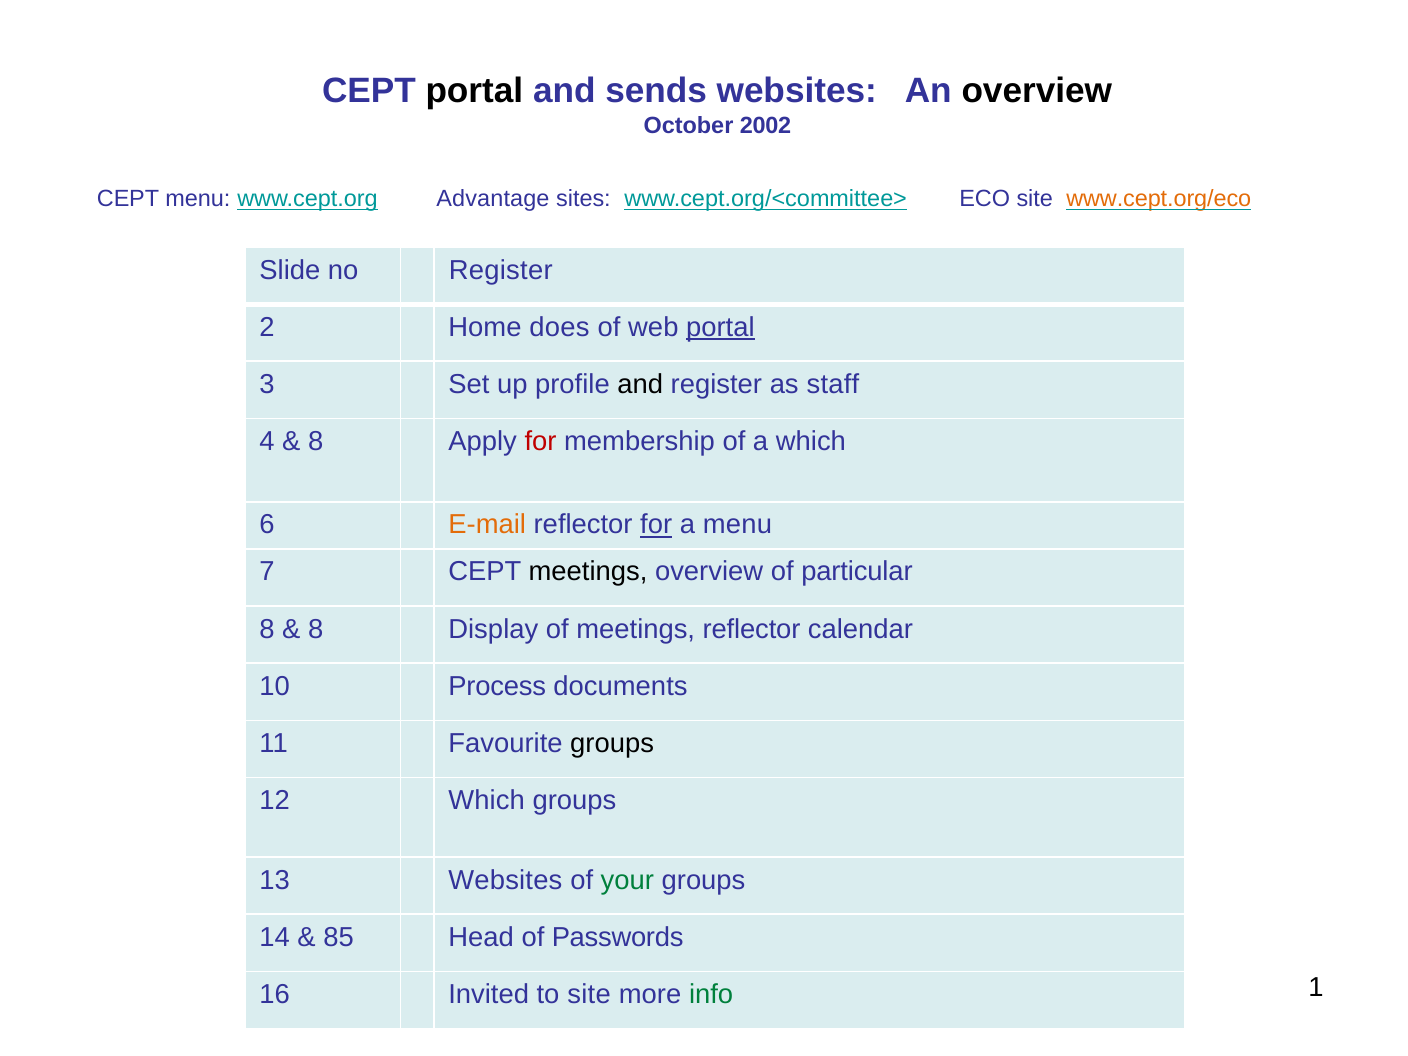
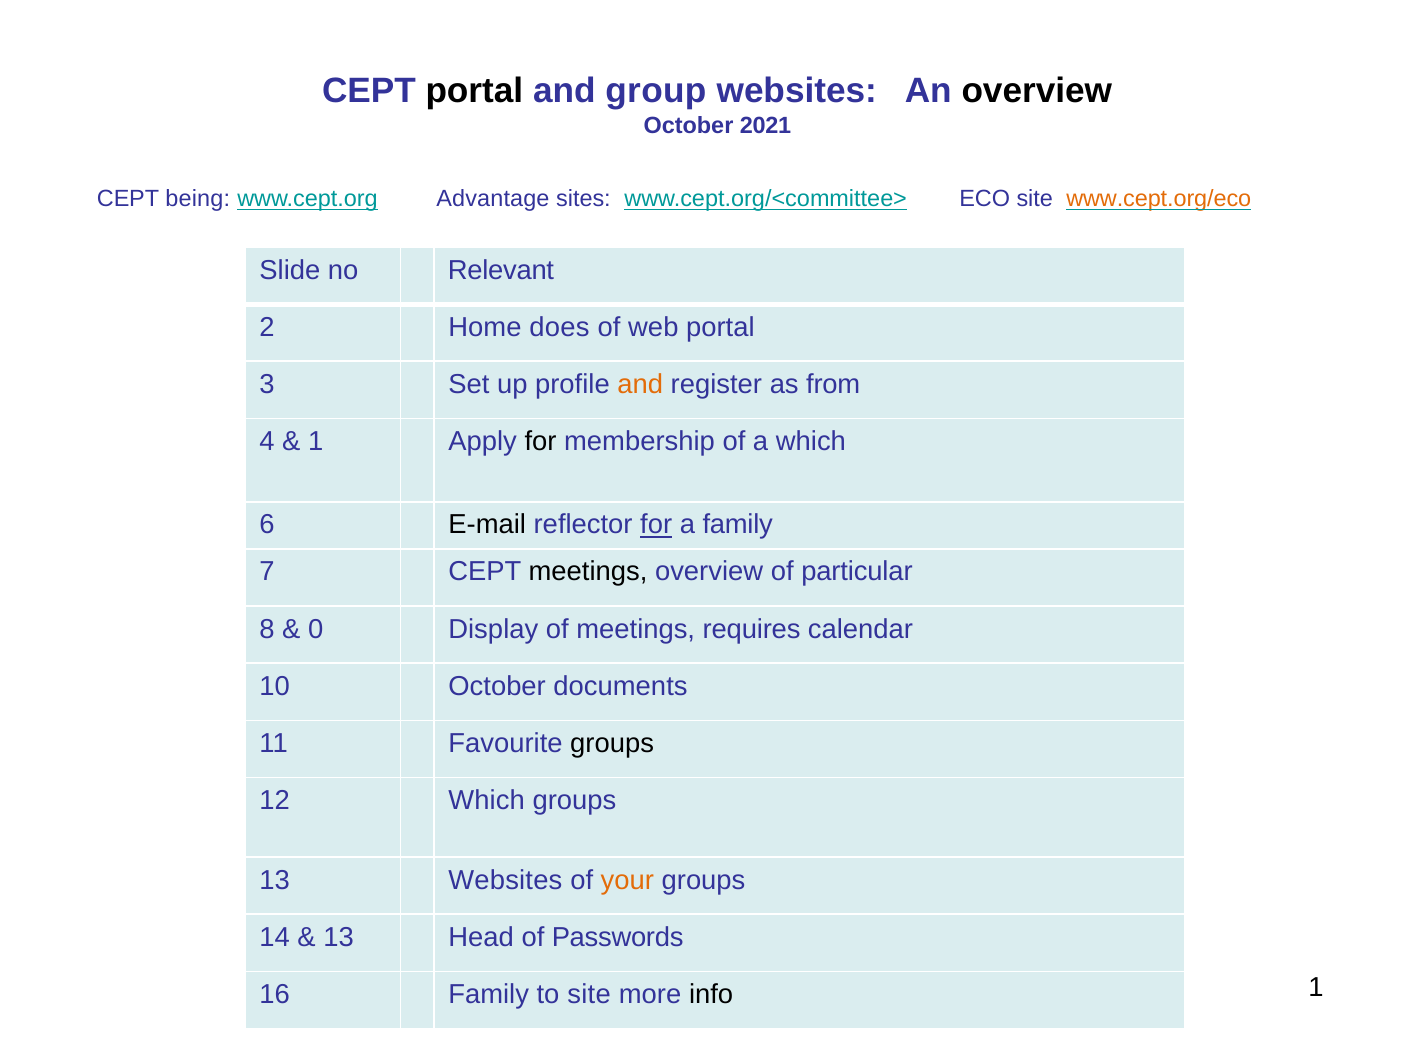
sends: sends -> group
2002: 2002 -> 2021
CEPT menu: menu -> being
no Register: Register -> Relevant
portal at (720, 327) underline: present -> none
and at (640, 384) colour: black -> orange
staff: staff -> from
8 at (316, 441): 8 -> 1
for at (540, 441) colour: red -> black
E-mail colour: orange -> black
a menu: menu -> family
8 at (316, 629): 8 -> 0
meetings reflector: reflector -> requires
10 Process: Process -> October
your colour: green -> orange
85 at (339, 937): 85 -> 13
16 Invited: Invited -> Family
info colour: green -> black
